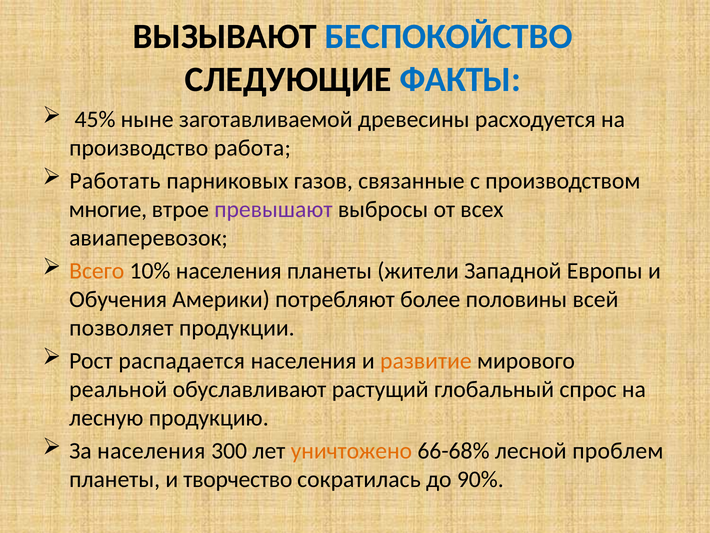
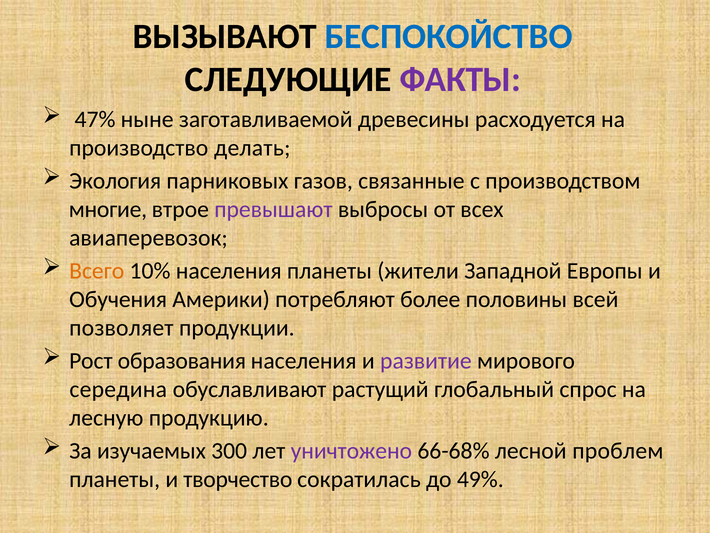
ФАКТЫ colour: blue -> purple
45%: 45% -> 47%
работа: работа -> делать
Работать: Работать -> Экология
распадается: распадается -> образования
развитие colour: orange -> purple
реальной: реальной -> середина
За населения: населения -> изучаемых
уничтожено colour: orange -> purple
90%: 90% -> 49%
